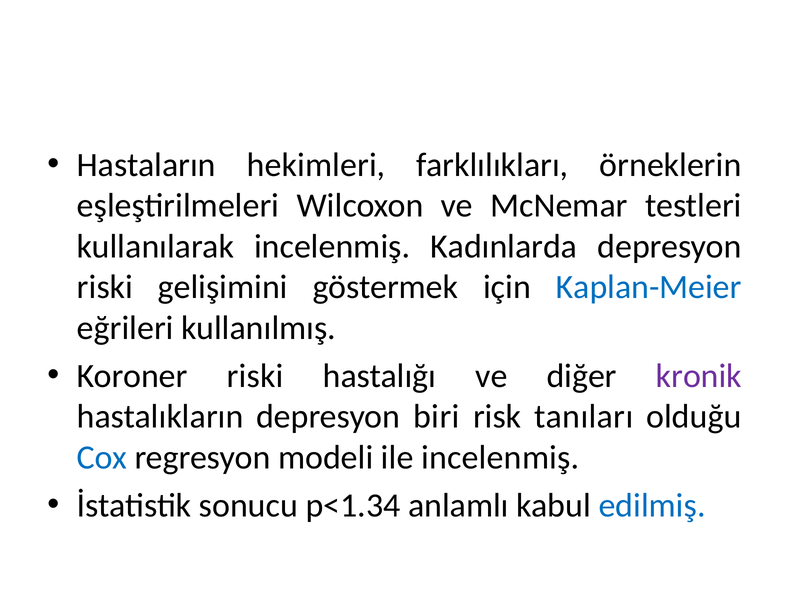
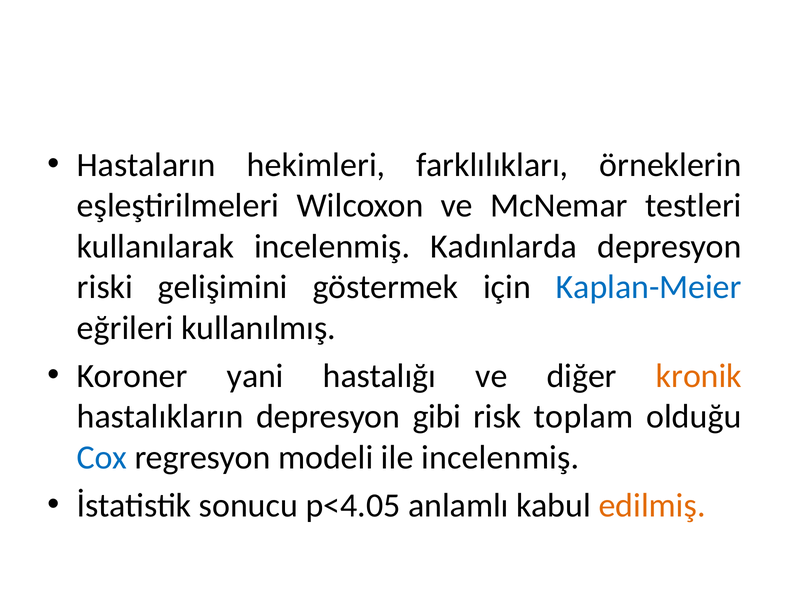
Koroner riski: riski -> yani
kronik colour: purple -> orange
biri: biri -> gibi
tanıları: tanıları -> toplam
p<1.34: p<1.34 -> p<4.05
edilmiş colour: blue -> orange
